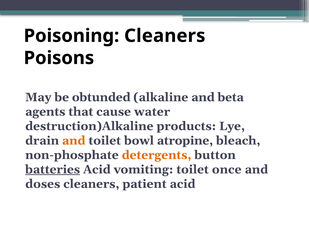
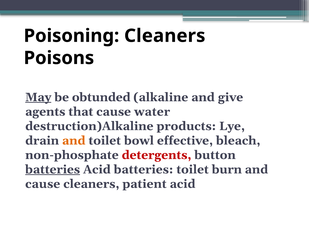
May underline: none -> present
beta: beta -> give
atropine: atropine -> effective
detergents colour: orange -> red
Acid vomiting: vomiting -> batteries
once: once -> burn
doses at (43, 184): doses -> cause
